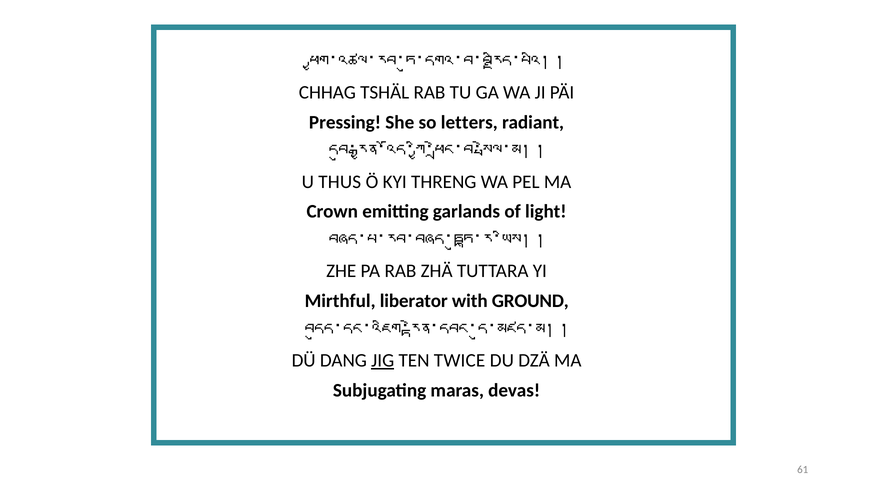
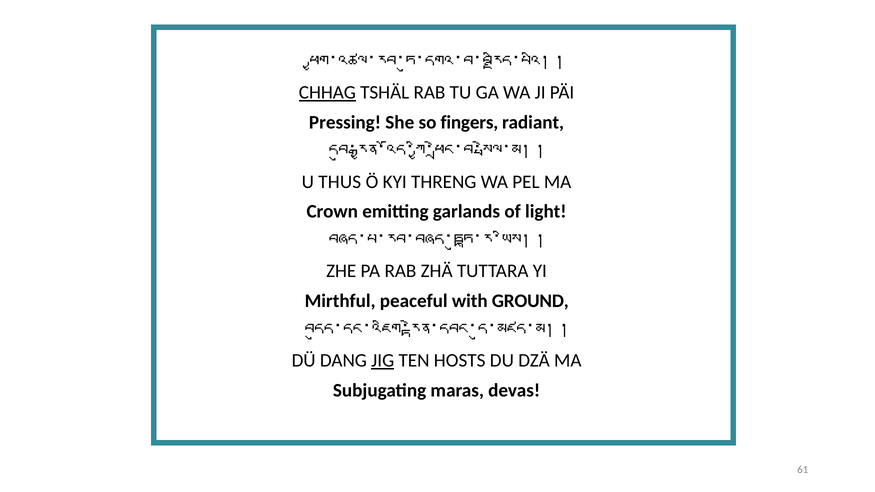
CHHAG underline: none -> present
letters: letters -> fingers
liberator: liberator -> peaceful
TWICE: TWICE -> HOSTS
